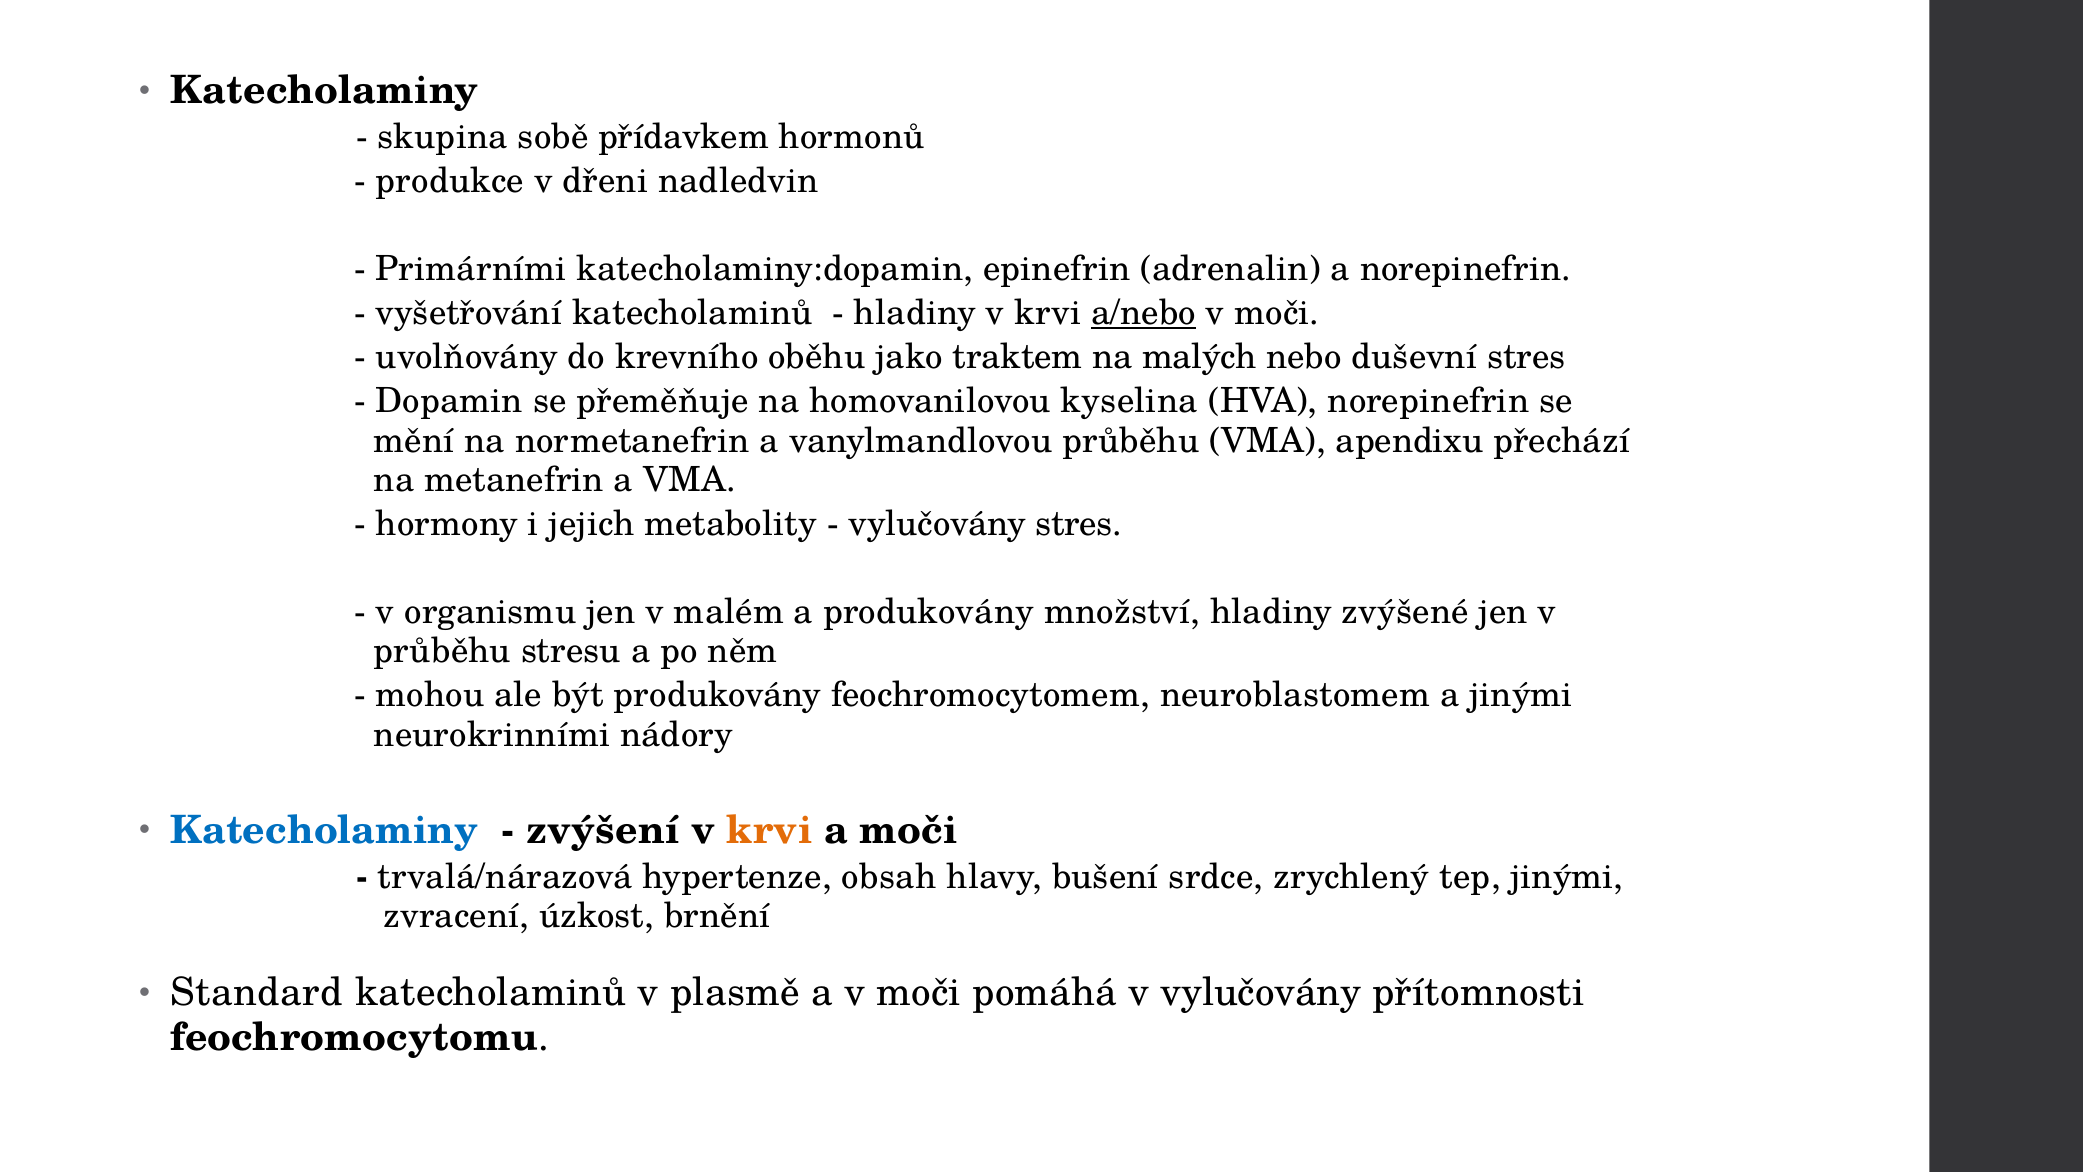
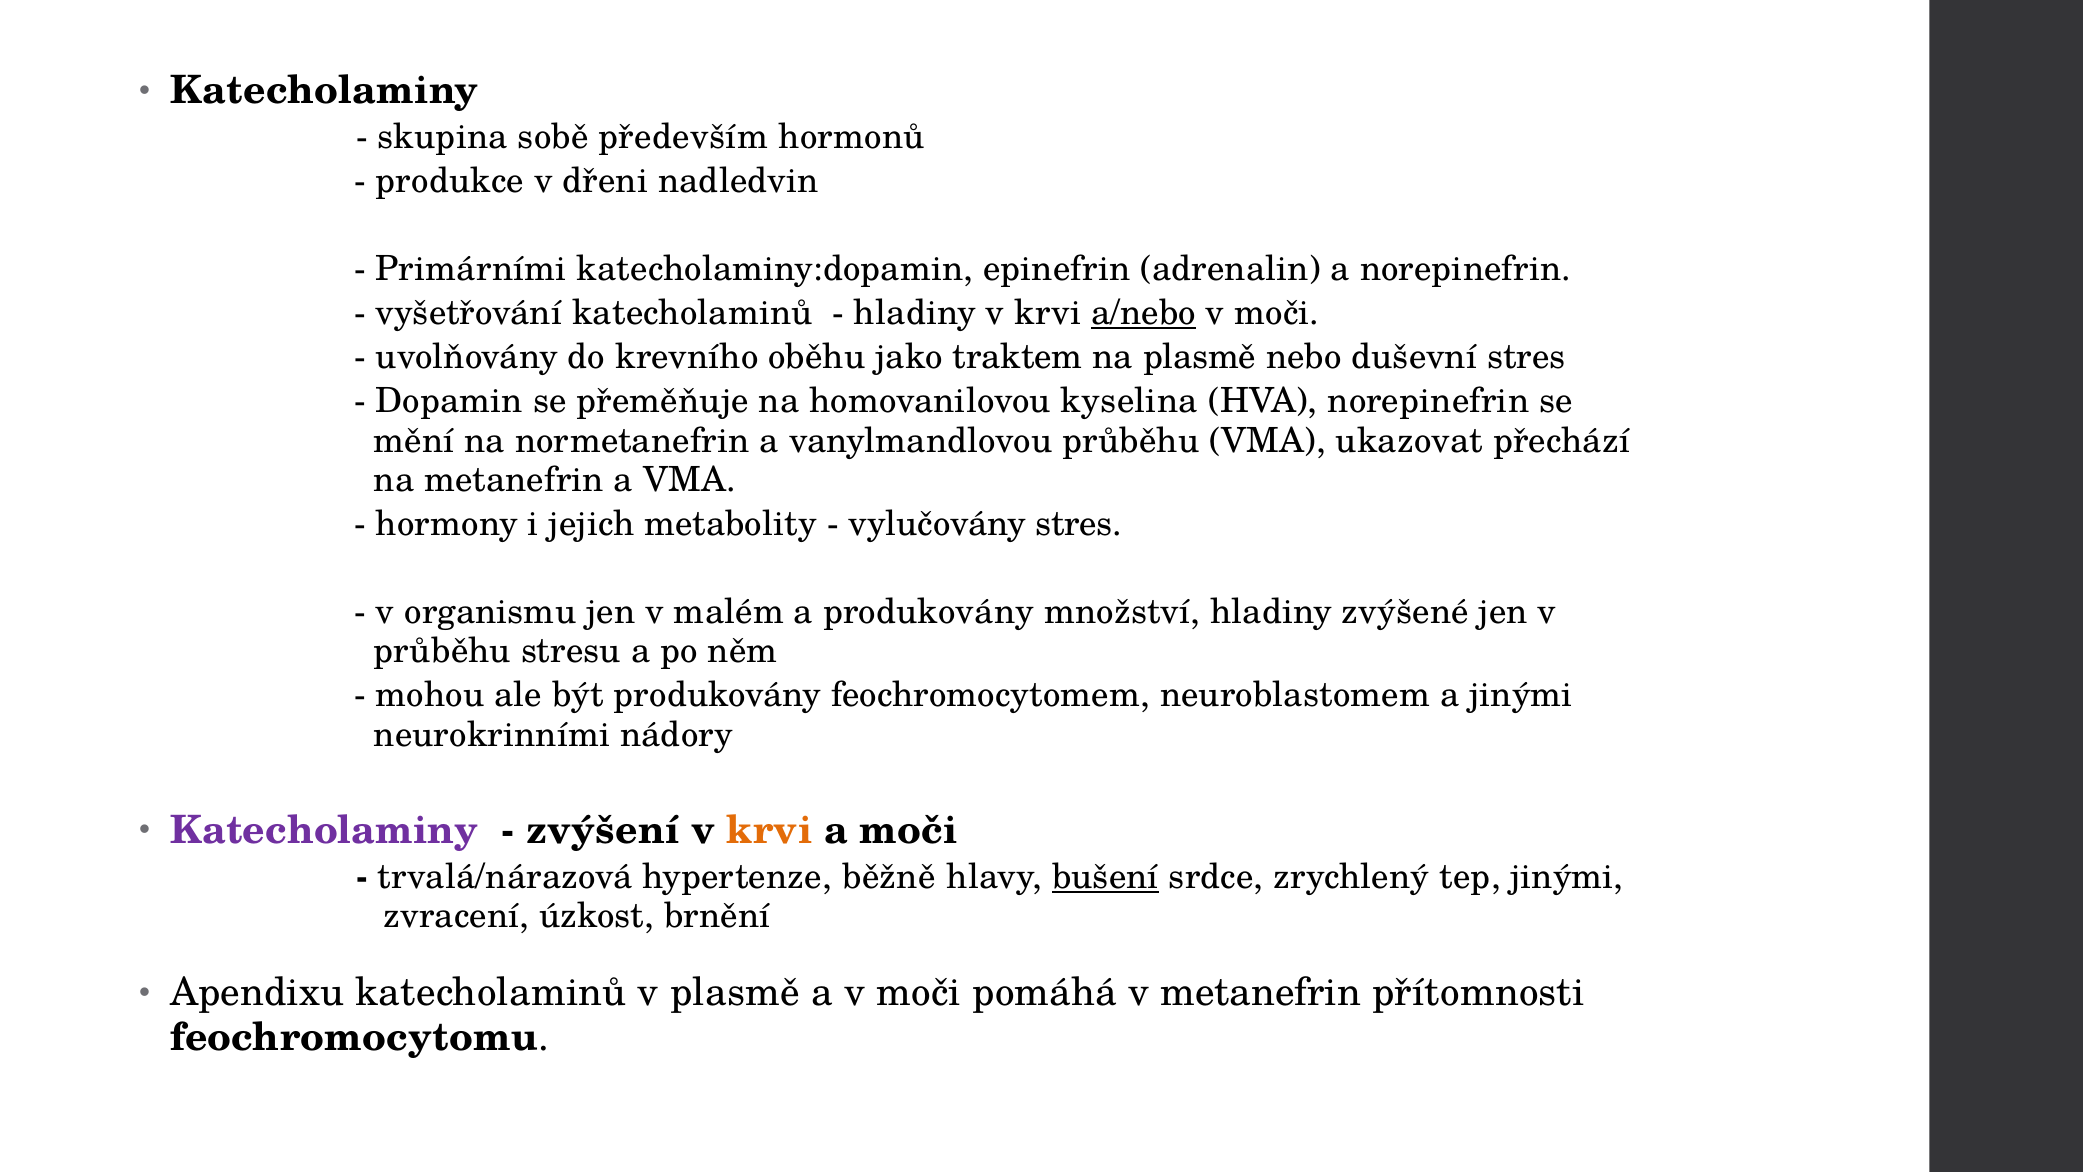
přídavkem: přídavkem -> především
na malých: malých -> plasmě
apendixu: apendixu -> ukazovat
Katecholaminy at (324, 830) colour: blue -> purple
obsah: obsah -> běžně
bušení underline: none -> present
Standard: Standard -> Apendixu
v vylučovány: vylučovány -> metanefrin
